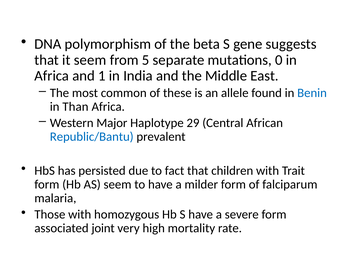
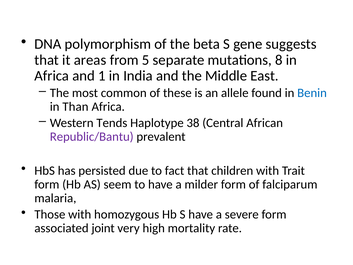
it seem: seem -> areas
0: 0 -> 8
Major: Major -> Tends
29: 29 -> 38
Republic/Bantu colour: blue -> purple
